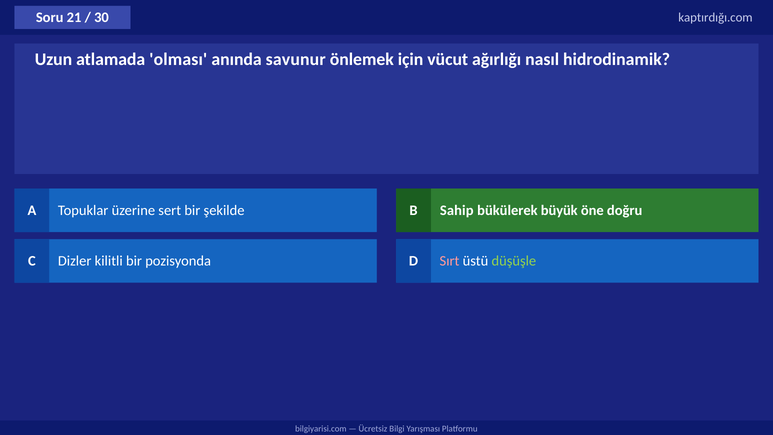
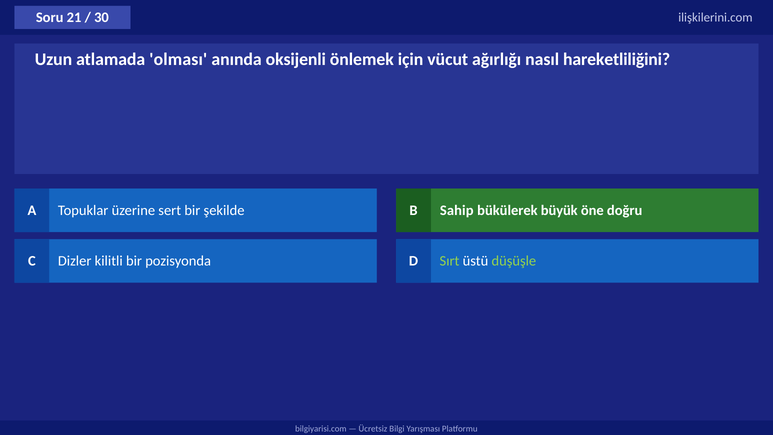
kaptırdığı.com: kaptırdığı.com -> ilişkilerini.com
savunur: savunur -> oksijenli
hidrodinamik: hidrodinamik -> hareketliliğini
Sırt colour: pink -> light green
